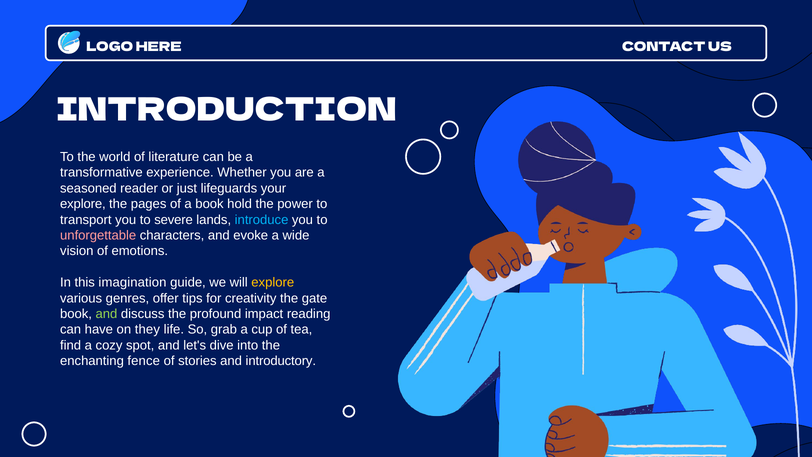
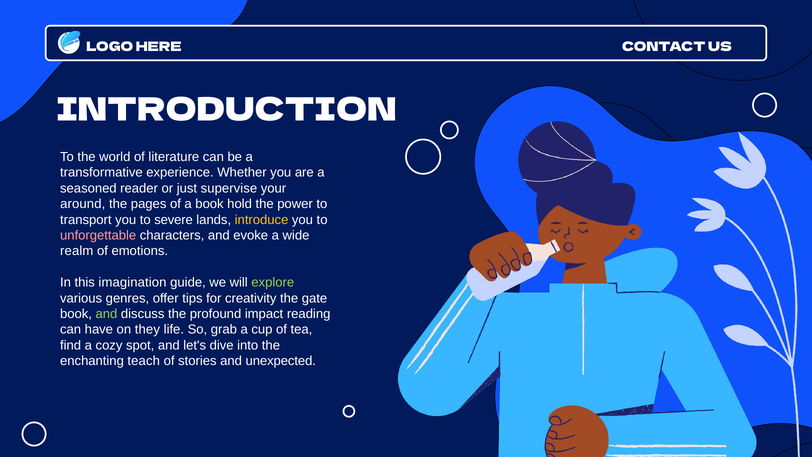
lifeguards: lifeguards -> supervise
explore at (83, 204): explore -> around
introduce colour: light blue -> yellow
vision: vision -> realm
explore at (273, 282) colour: yellow -> light green
fence: fence -> teach
introductory: introductory -> unexpected
